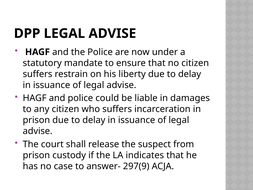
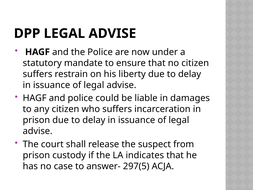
297(9: 297(9 -> 297(5
